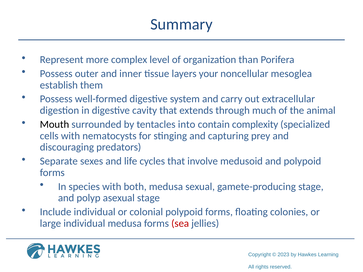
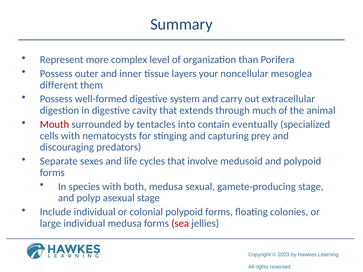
establish: establish -> different
Mouth colour: black -> red
complexity: complexity -> eventually
